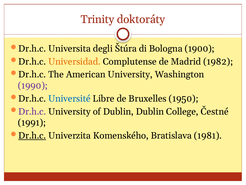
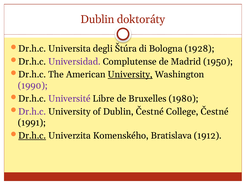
Trinity at (97, 19): Trinity -> Dublin
1900: 1900 -> 1928
Universidad colour: orange -> purple
1982: 1982 -> 1950
University at (130, 74) underline: none -> present
Université colour: blue -> purple
1950: 1950 -> 1980
Dublin Dublin: Dublin -> Čestné
1981: 1981 -> 1912
